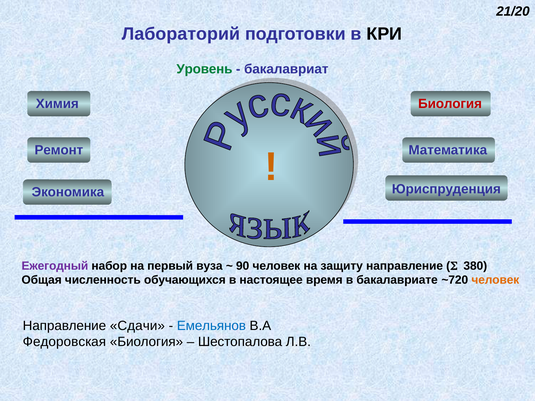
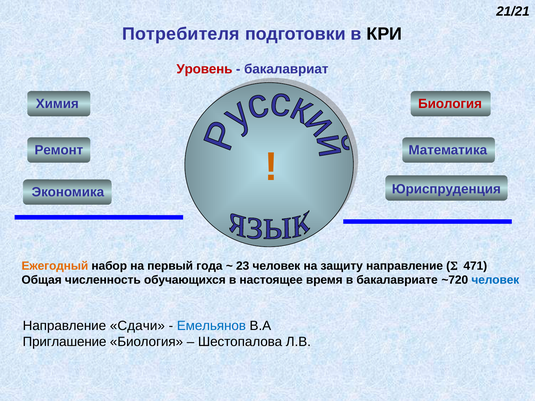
21/20: 21/20 -> 21/21
Лабораторий: Лабораторий -> Потребителя
Уровень colour: green -> red
Ежегодный colour: purple -> orange
вуза: вуза -> года
90: 90 -> 23
380: 380 -> 471
человек at (495, 280) colour: orange -> blue
Федоровская: Федоровская -> Приглашение
